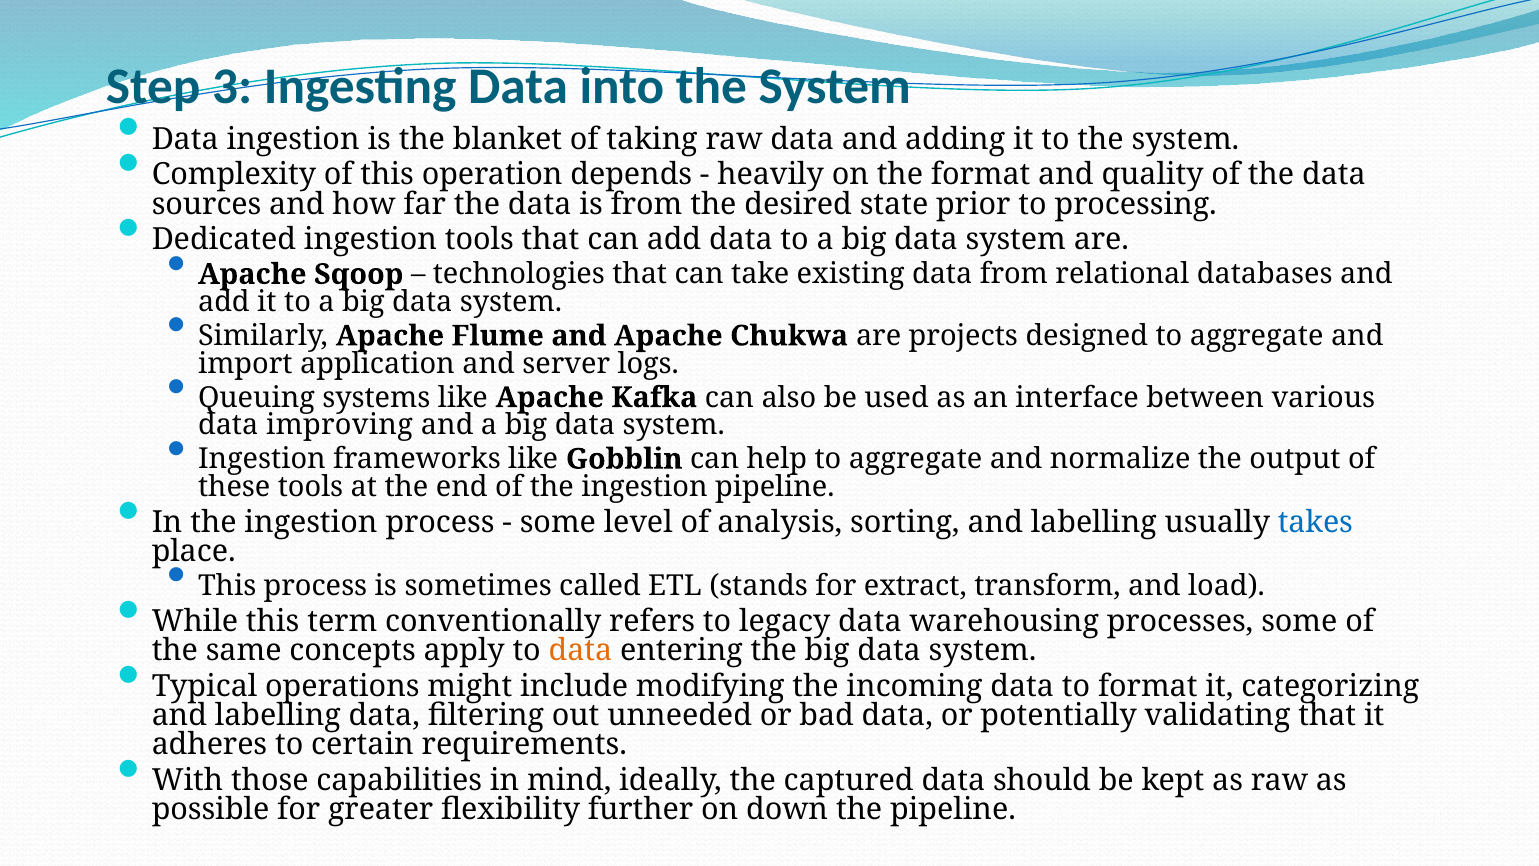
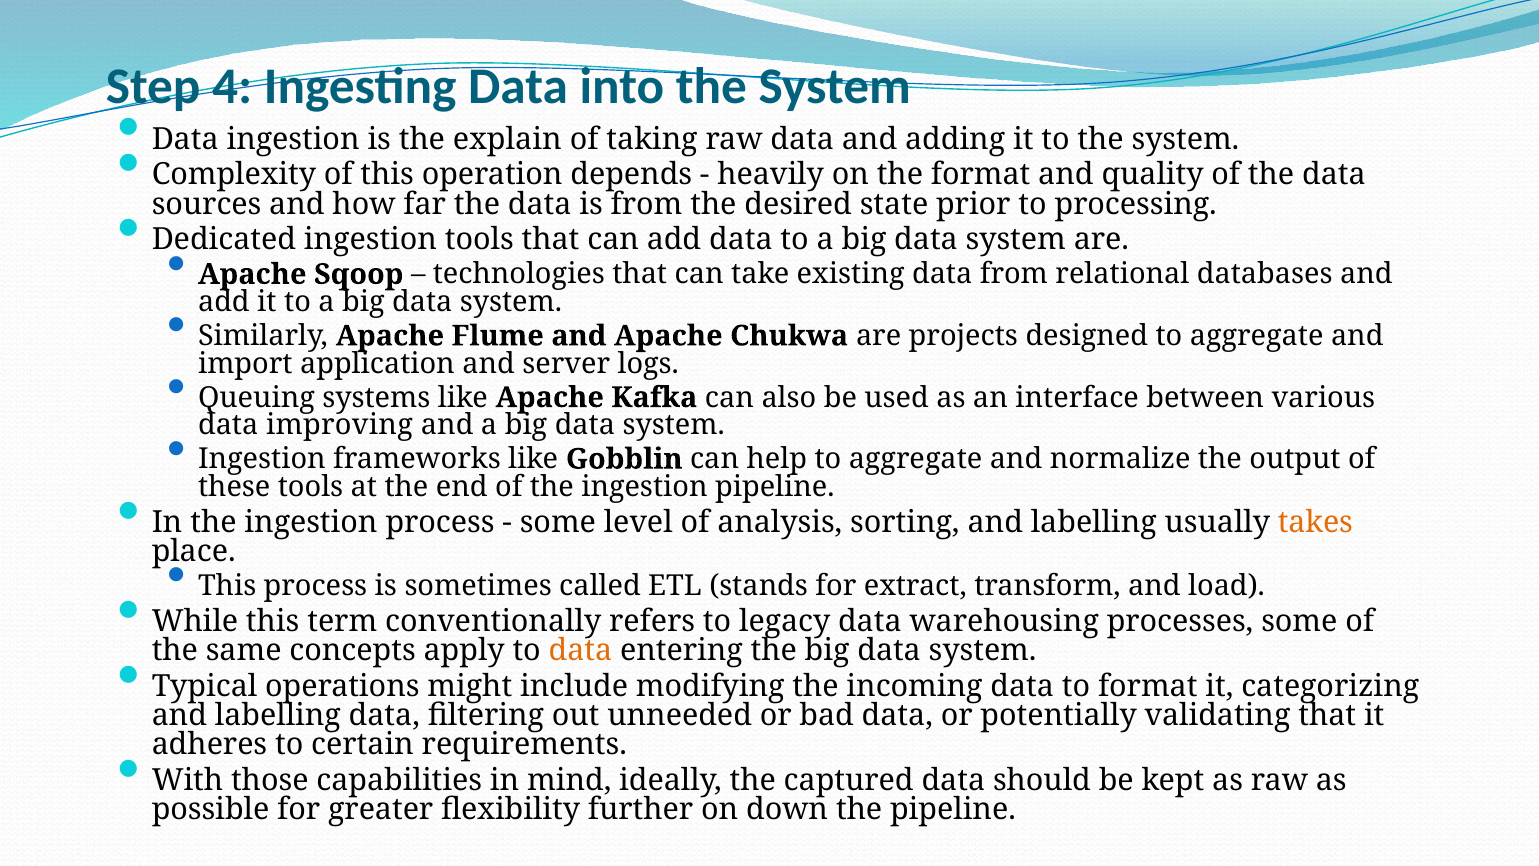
3: 3 -> 4
blanket: blanket -> explain
takes colour: blue -> orange
